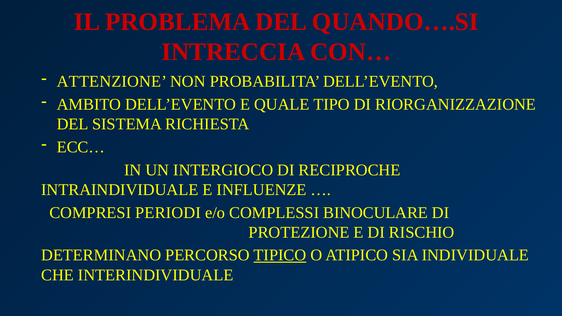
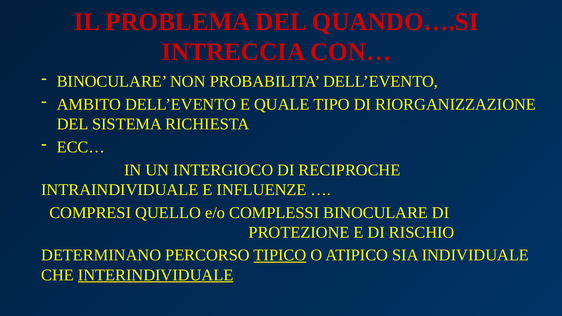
ATTENZIONE at (112, 81): ATTENZIONE -> BINOCULARE
PERIODI: PERIODI -> QUELLO
INTERINDIVIDUALE underline: none -> present
